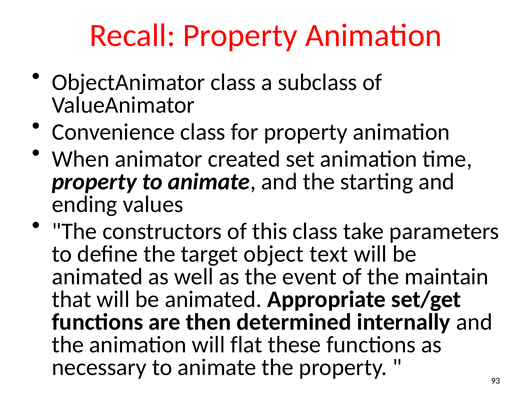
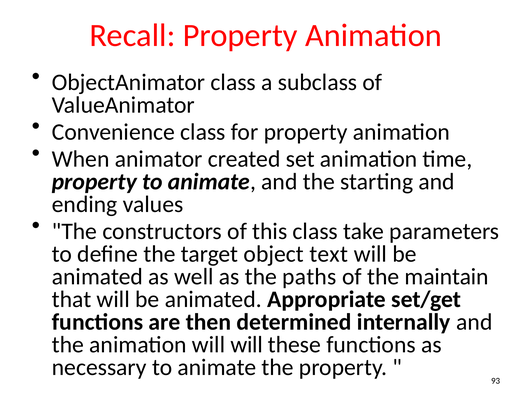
event: event -> paths
will flat: flat -> will
